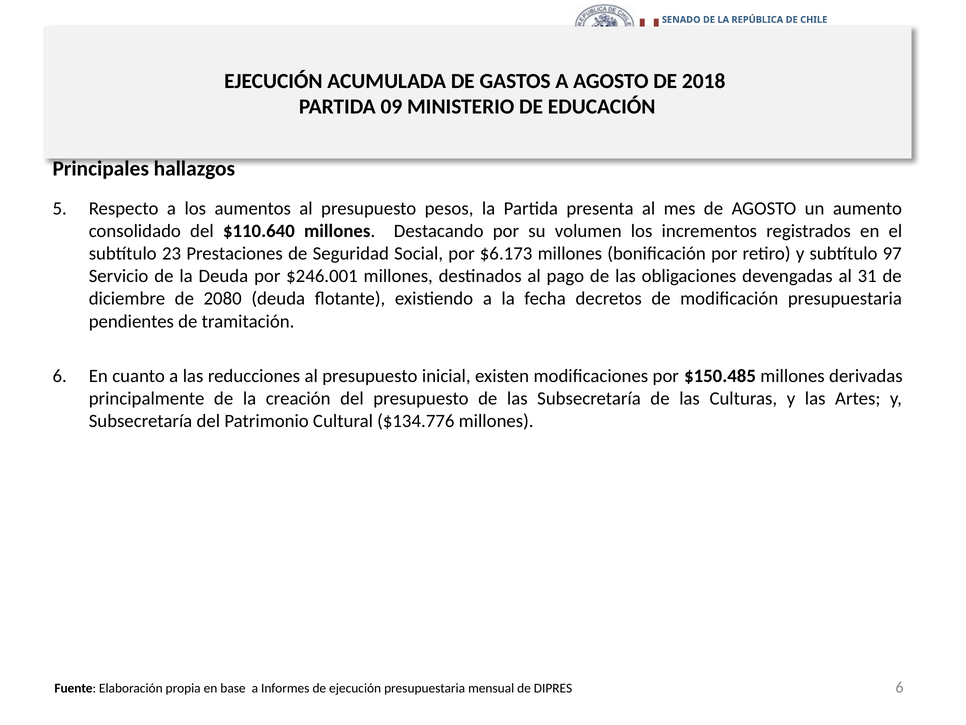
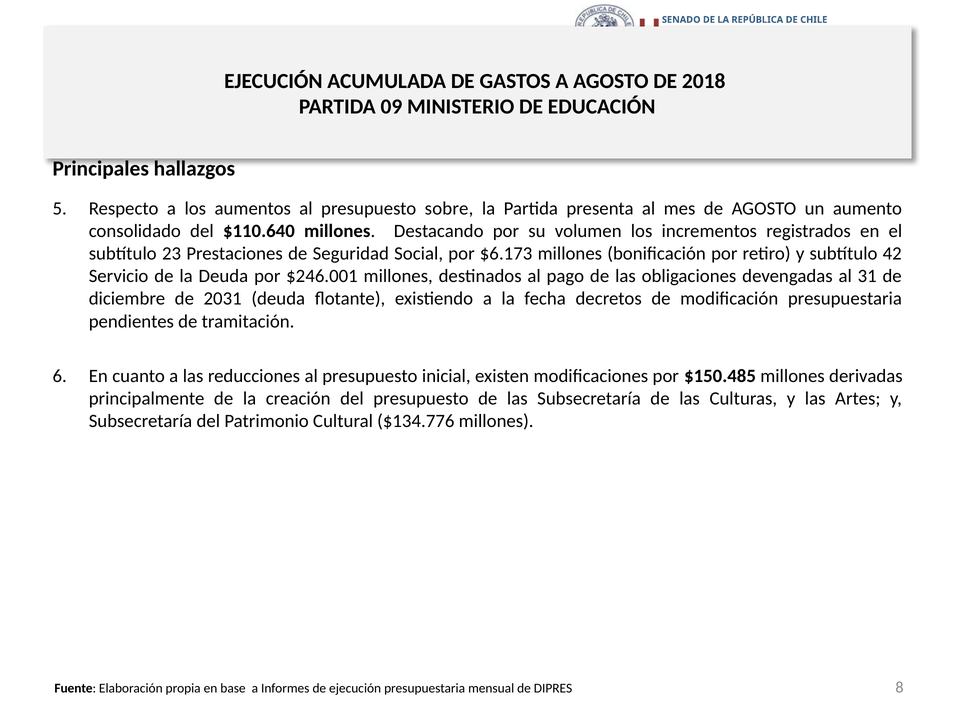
pesos: pesos -> sobre
97: 97 -> 42
2080: 2080 -> 2031
6 at (900, 687): 6 -> 8
